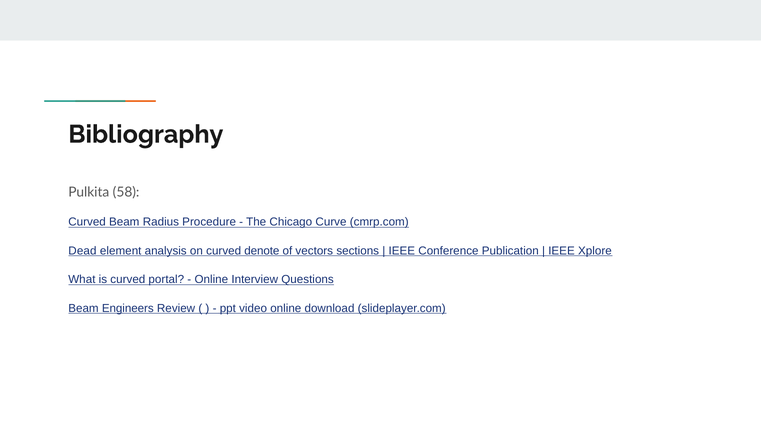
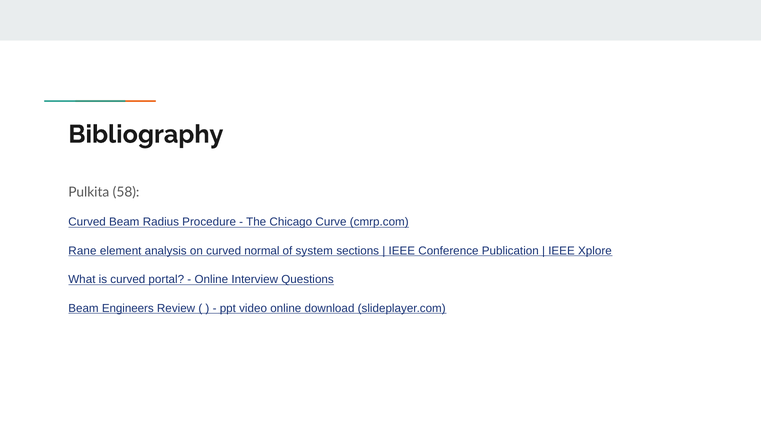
Dead: Dead -> Rane
denote: denote -> normal
vectors: vectors -> system
